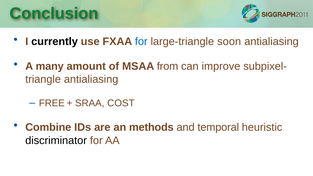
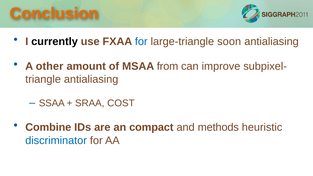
Conclusion colour: green -> orange
many: many -> other
FREE: FREE -> SSAA
methods: methods -> compact
temporal: temporal -> methods
discriminator colour: black -> blue
